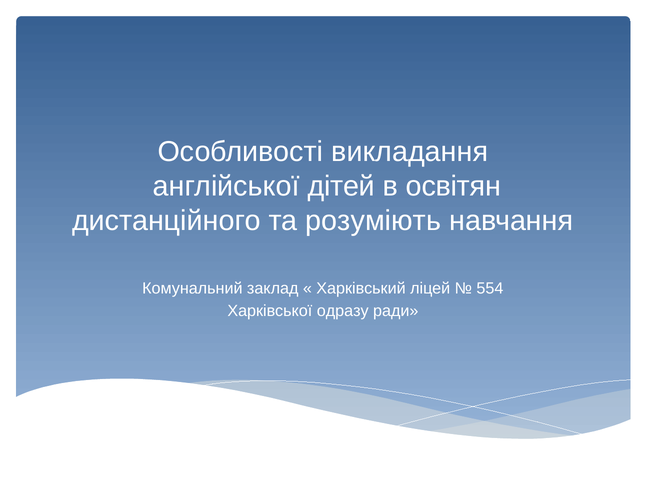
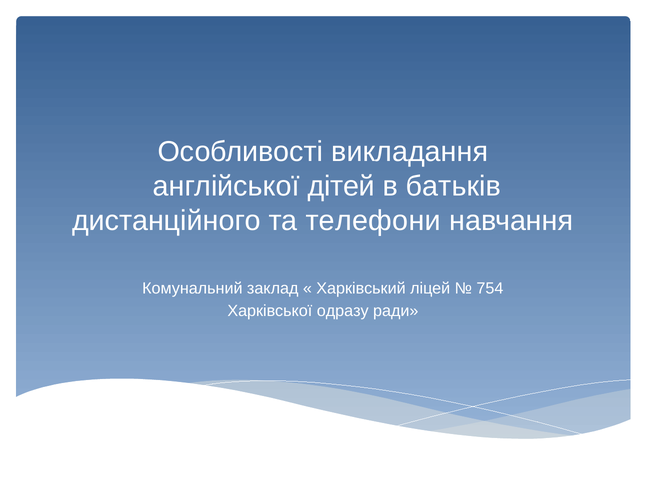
освітян: освітян -> батьків
розуміють: розуміють -> телефони
554: 554 -> 754
